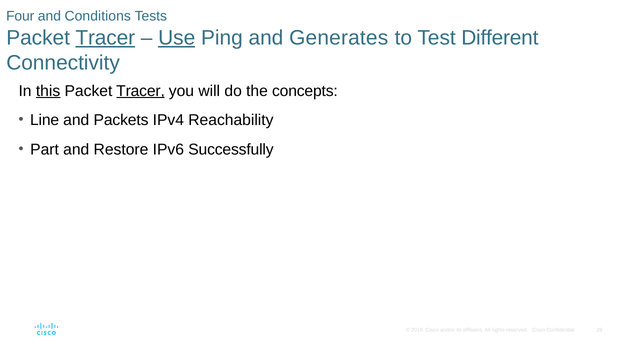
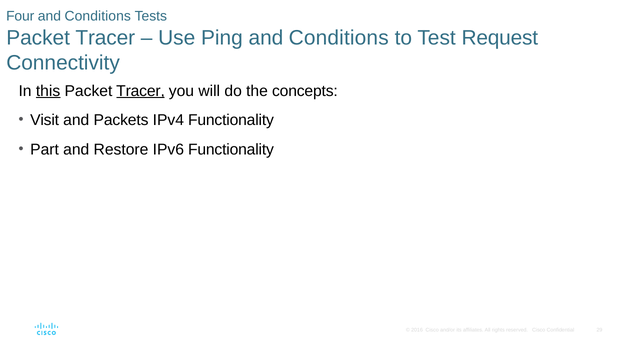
Tracer at (105, 38) underline: present -> none
Use underline: present -> none
Ping and Generates: Generates -> Conditions
Different: Different -> Request
Line: Line -> Visit
IPv4 Reachability: Reachability -> Functionality
IPv6 Successfully: Successfully -> Functionality
